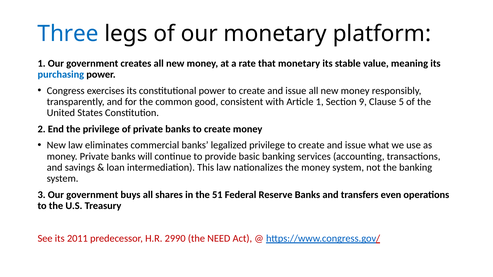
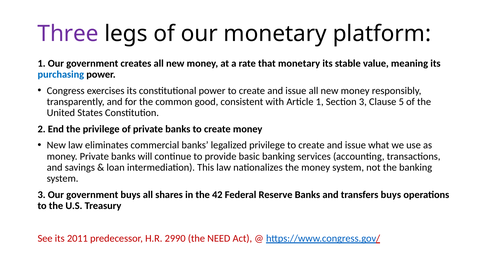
Three colour: blue -> purple
Section 9: 9 -> 3
51: 51 -> 42
transfers even: even -> buys
